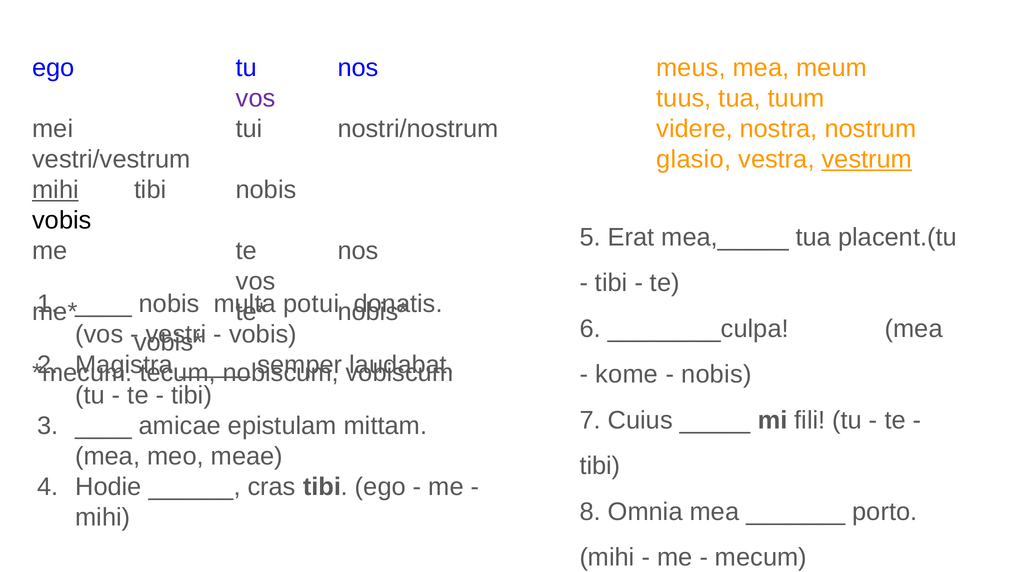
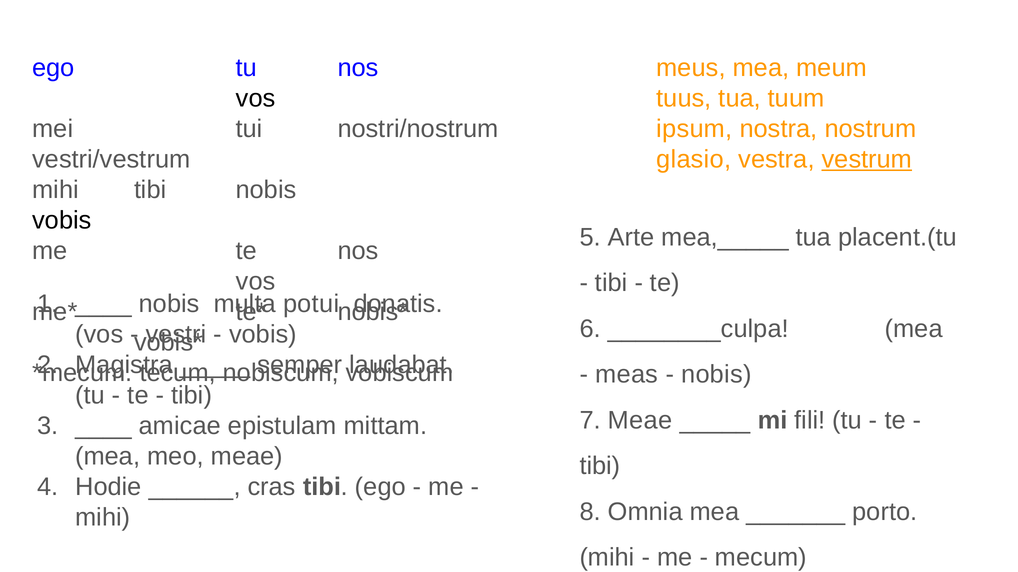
vos at (256, 98) colour: purple -> black
videre: videre -> ipsum
mihi at (56, 190) underline: present -> none
Erat: Erat -> Arte
kome: kome -> meas
7 Cuius: Cuius -> Meae
